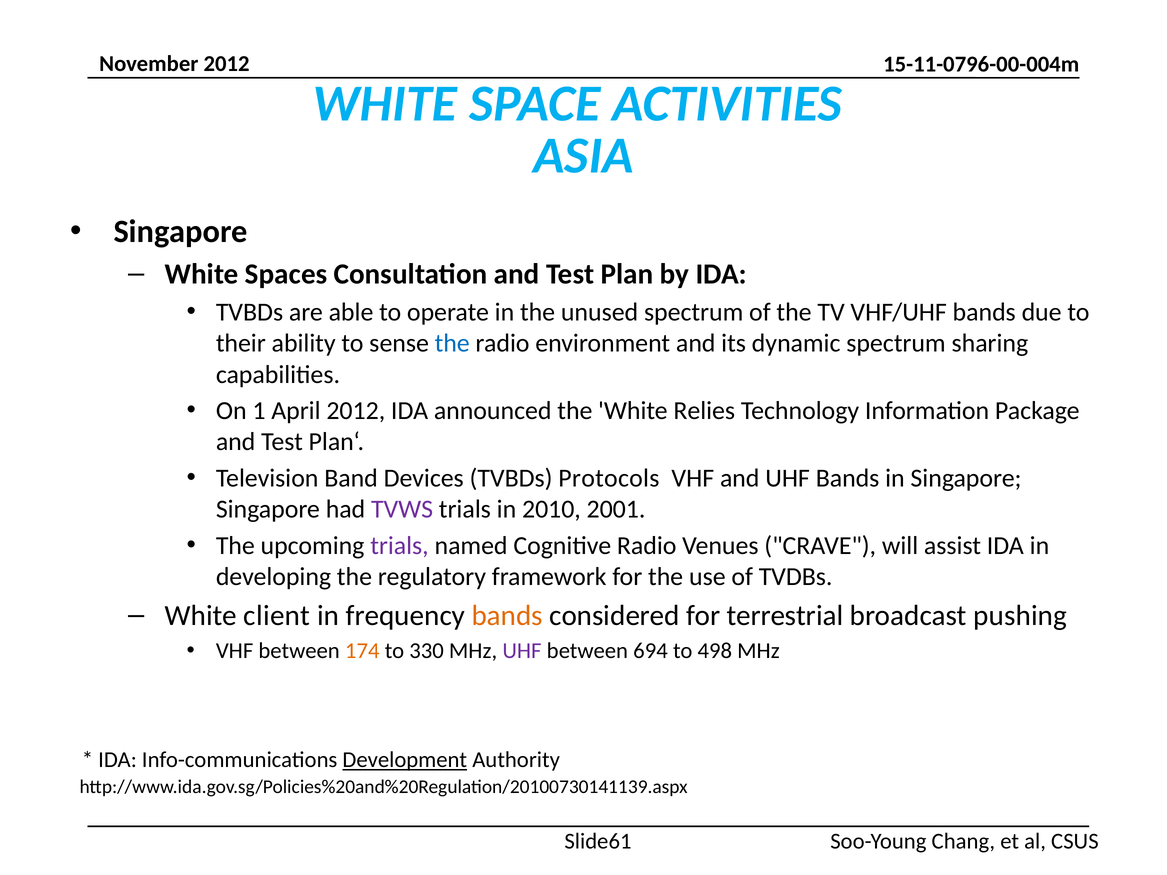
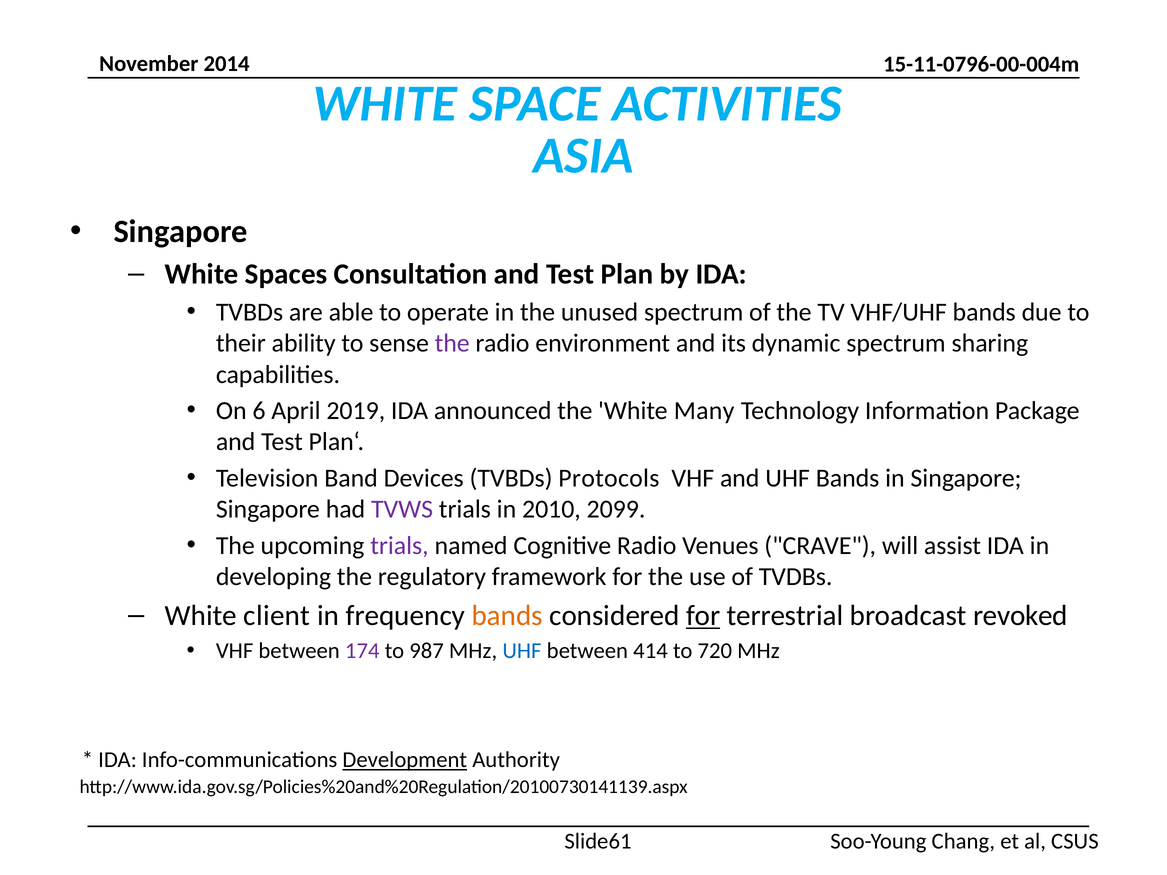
2012 at (227, 64): 2012 -> 2014
the at (452, 343) colour: blue -> purple
1: 1 -> 6
April 2012: 2012 -> 2019
Relies: Relies -> Many
2001: 2001 -> 2099
for at (703, 616) underline: none -> present
pushing: pushing -> revoked
174 colour: orange -> purple
330: 330 -> 987
UHF at (522, 651) colour: purple -> blue
694: 694 -> 414
498: 498 -> 720
